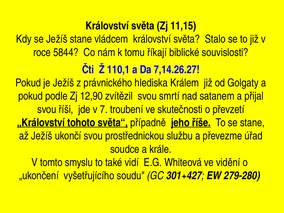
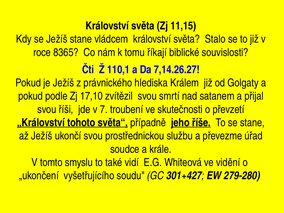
5844: 5844 -> 8365
12,90: 12,90 -> 17,10
